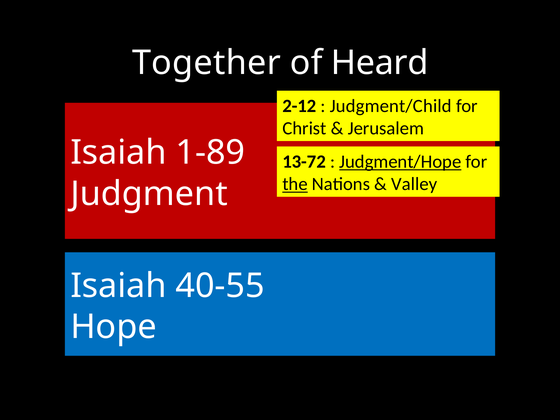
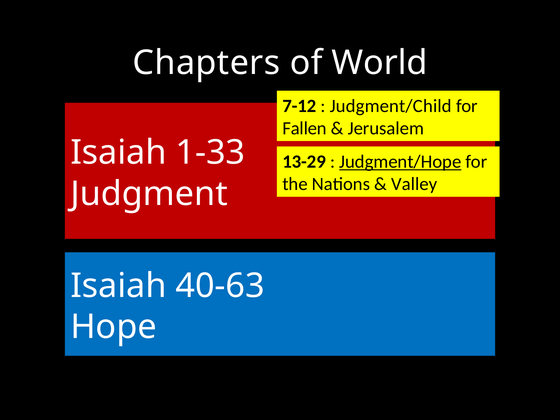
Together: Together -> Chapters
Heard: Heard -> World
2-12: 2-12 -> 7-12
Christ: Christ -> Fallen
1-89: 1-89 -> 1-33
13-72: 13-72 -> 13-29
the underline: present -> none
40-55: 40-55 -> 40-63
